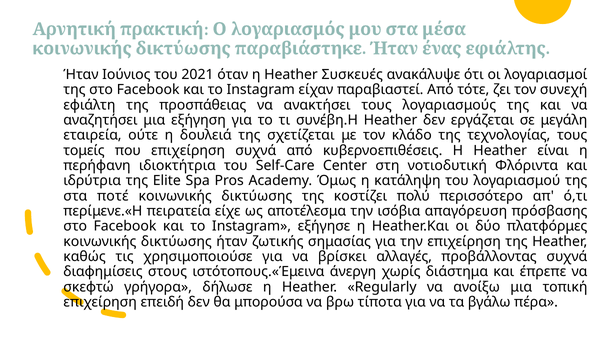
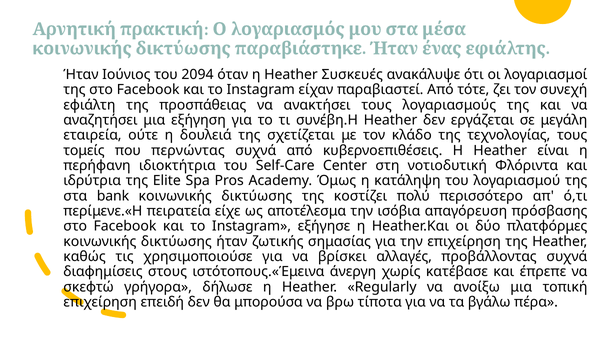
2021: 2021 -> 2094
που επιχείρηση: επιχείρηση -> περνώντας
ποτέ: ποτέ -> bank
διάστημα: διάστημα -> κατέβασε
